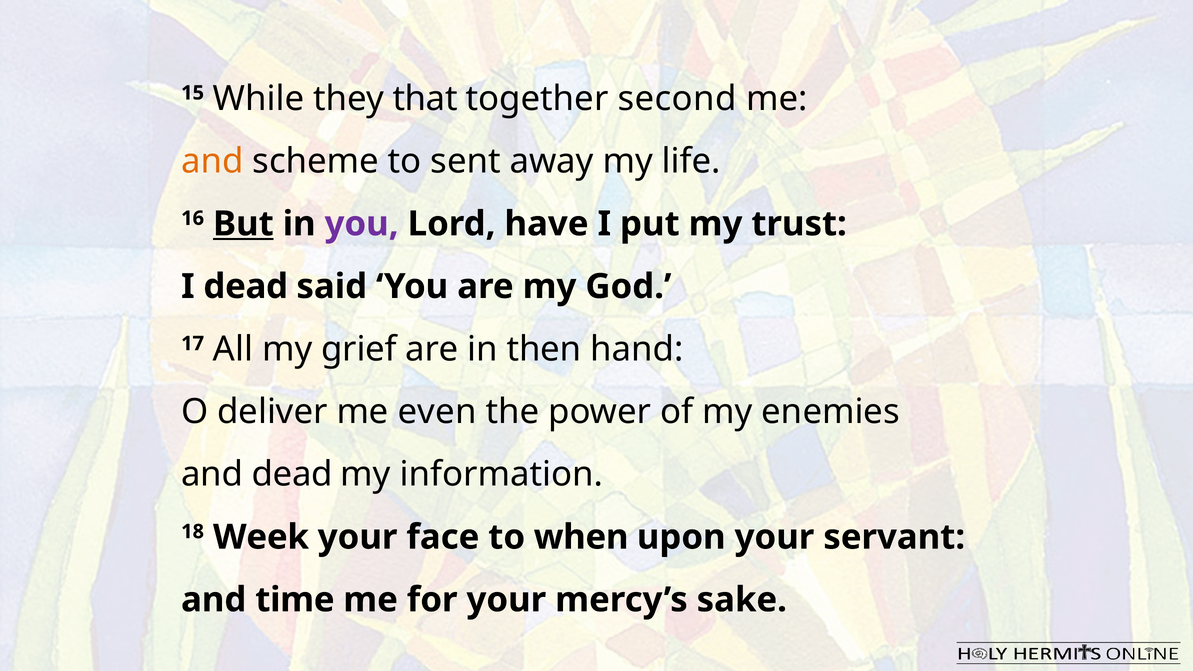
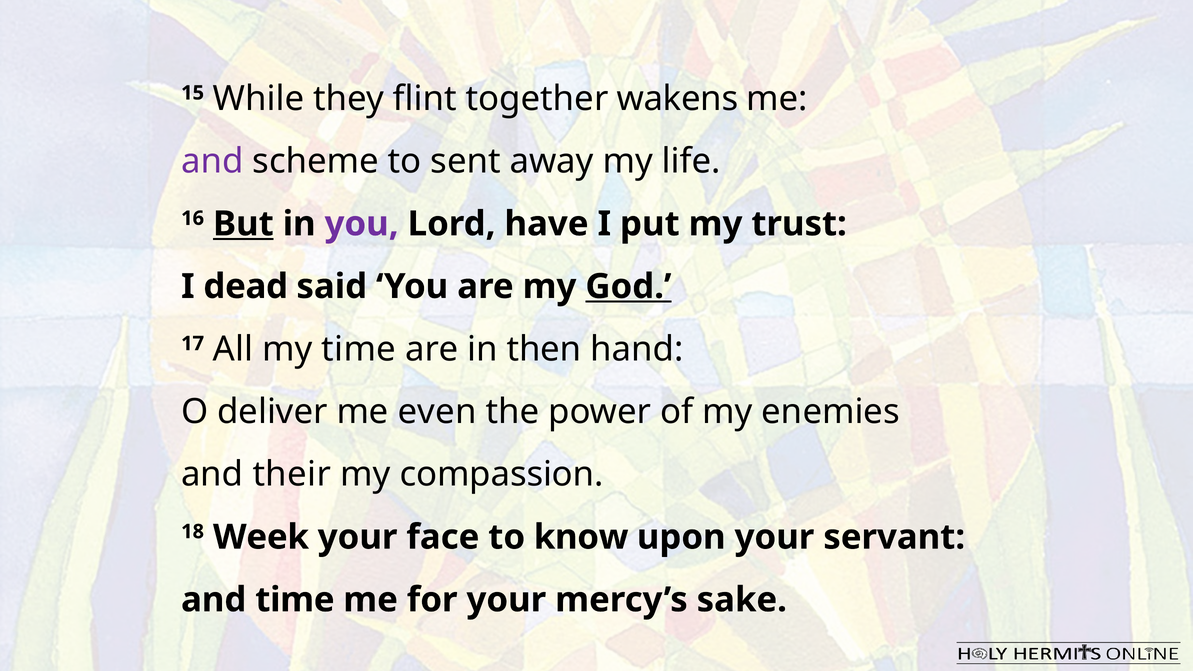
that: that -> flint
second: second -> wakens
and at (212, 161) colour: orange -> purple
God underline: none -> present
my grief: grief -> time
and dead: dead -> their
information: information -> compassion
when: when -> know
